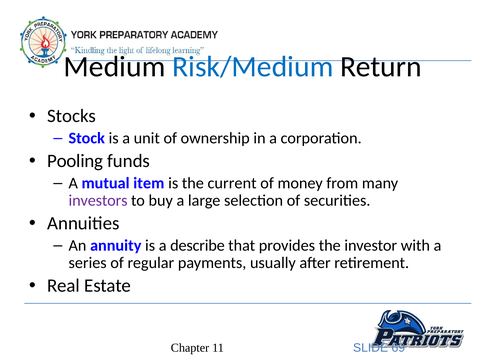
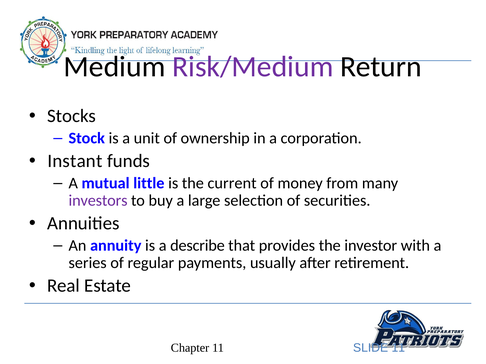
Risk/Medium colour: blue -> purple
Pooling: Pooling -> Instant
item: item -> little
SLIDE 69: 69 -> 11
